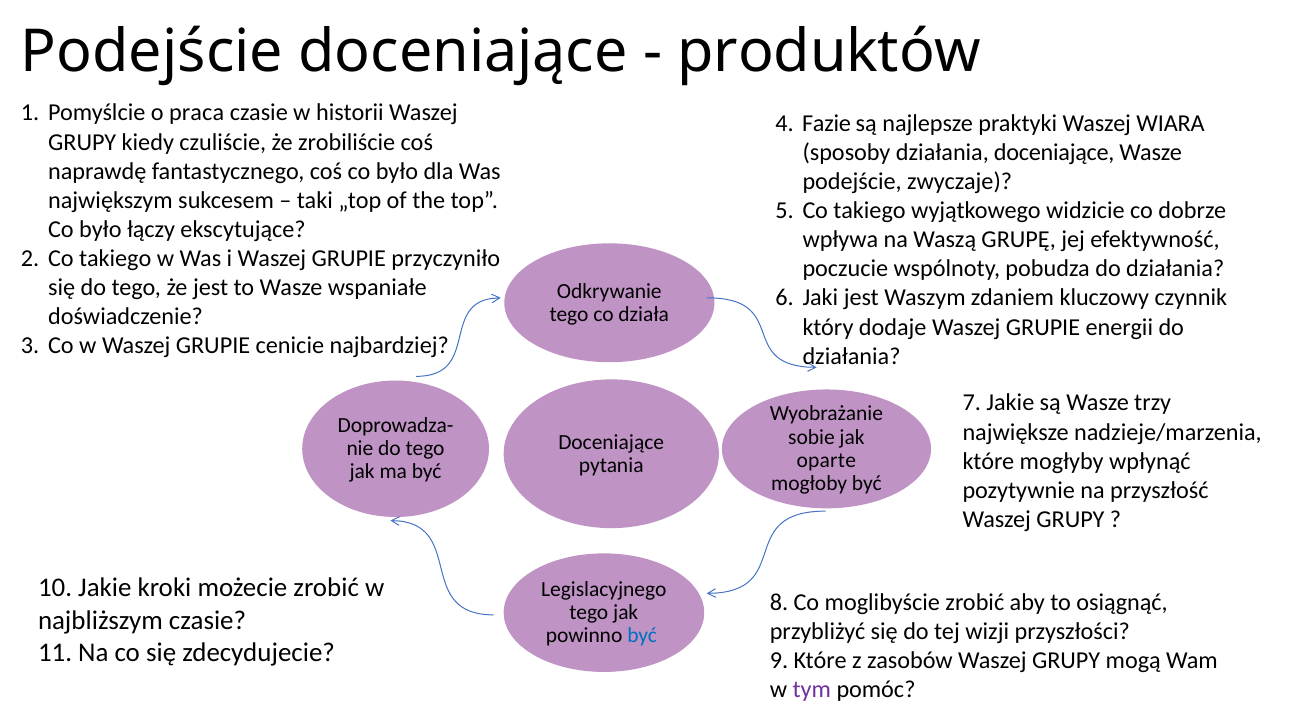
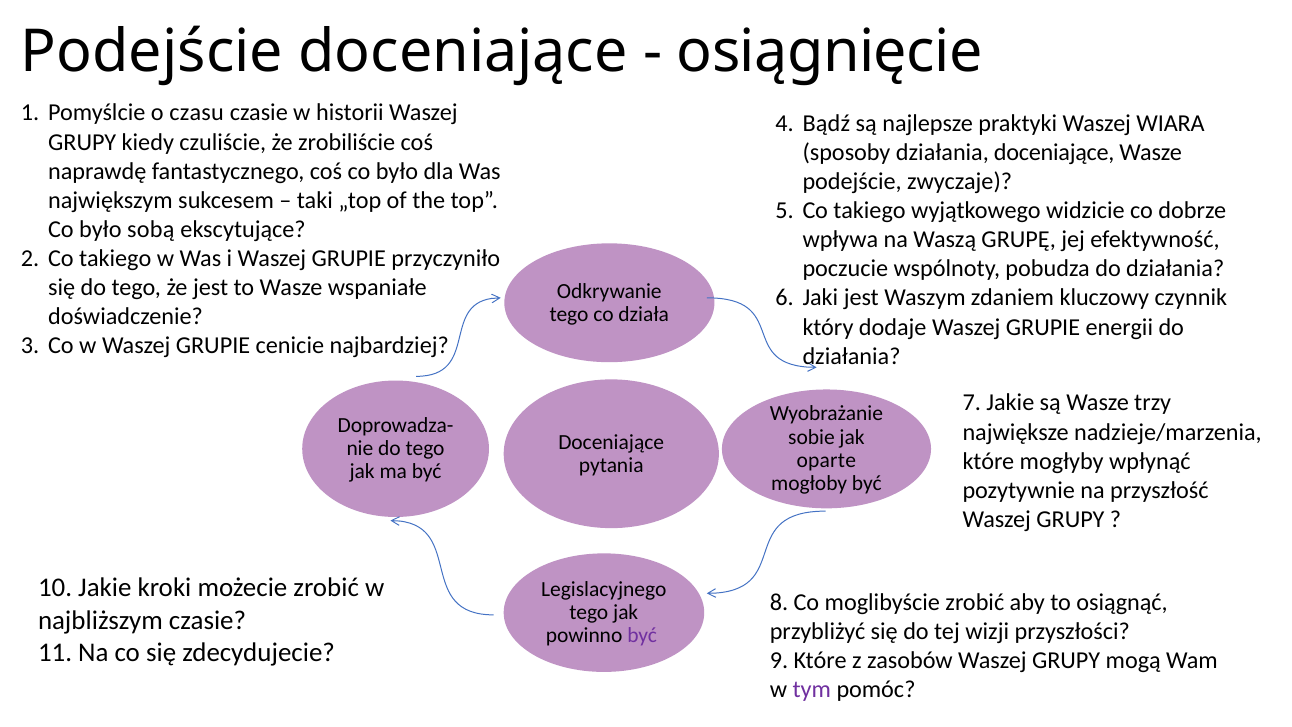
produktów: produktów -> osiągnięcie
praca: praca -> czasu
Fazie: Fazie -> Bądź
łączy: łączy -> sobą
być at (642, 636) colour: blue -> purple
